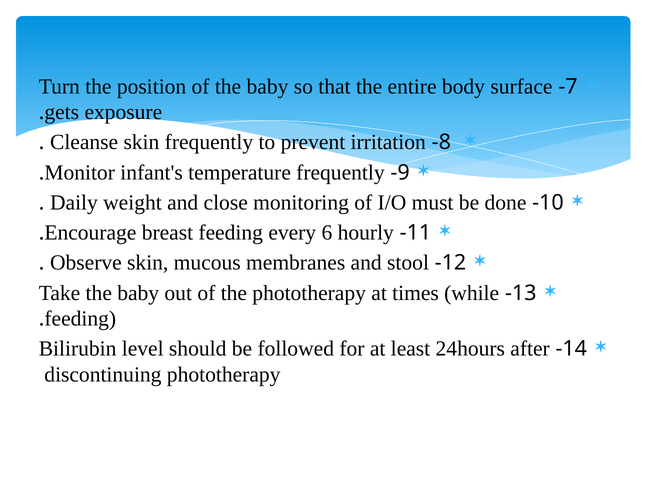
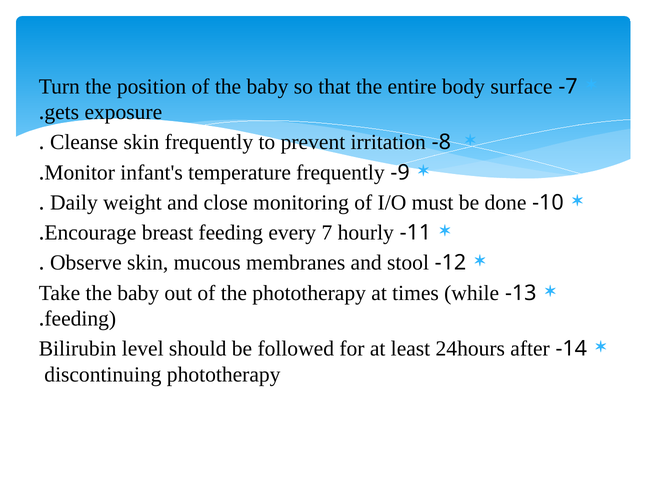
every 6: 6 -> 7
